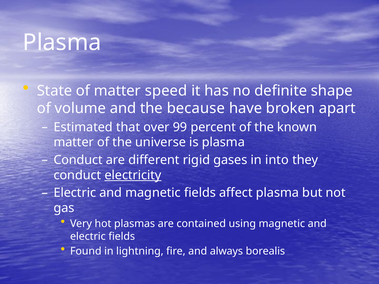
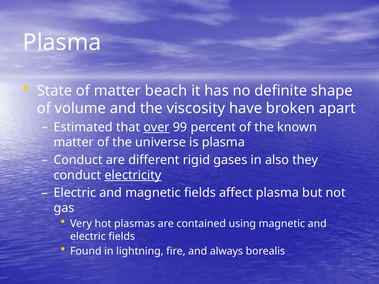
speed: speed -> beach
because: because -> viscosity
over underline: none -> present
into: into -> also
